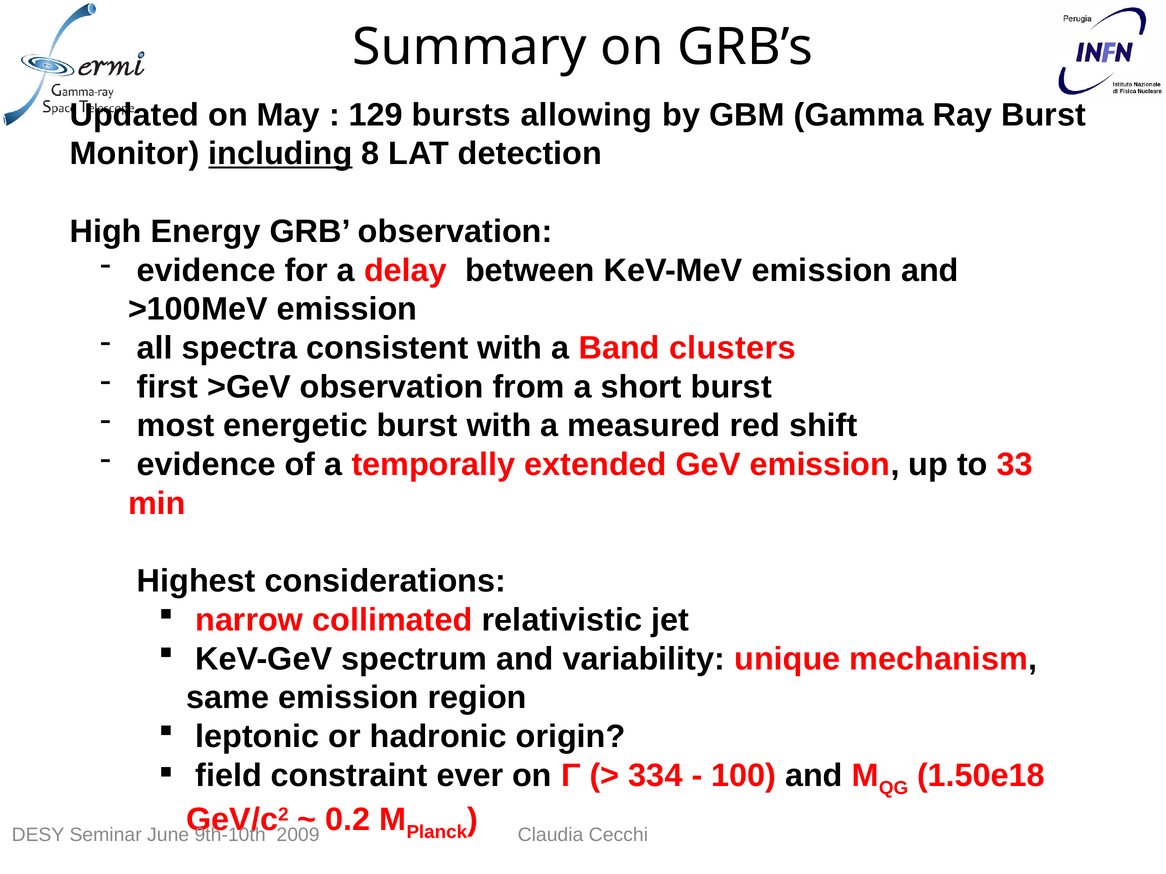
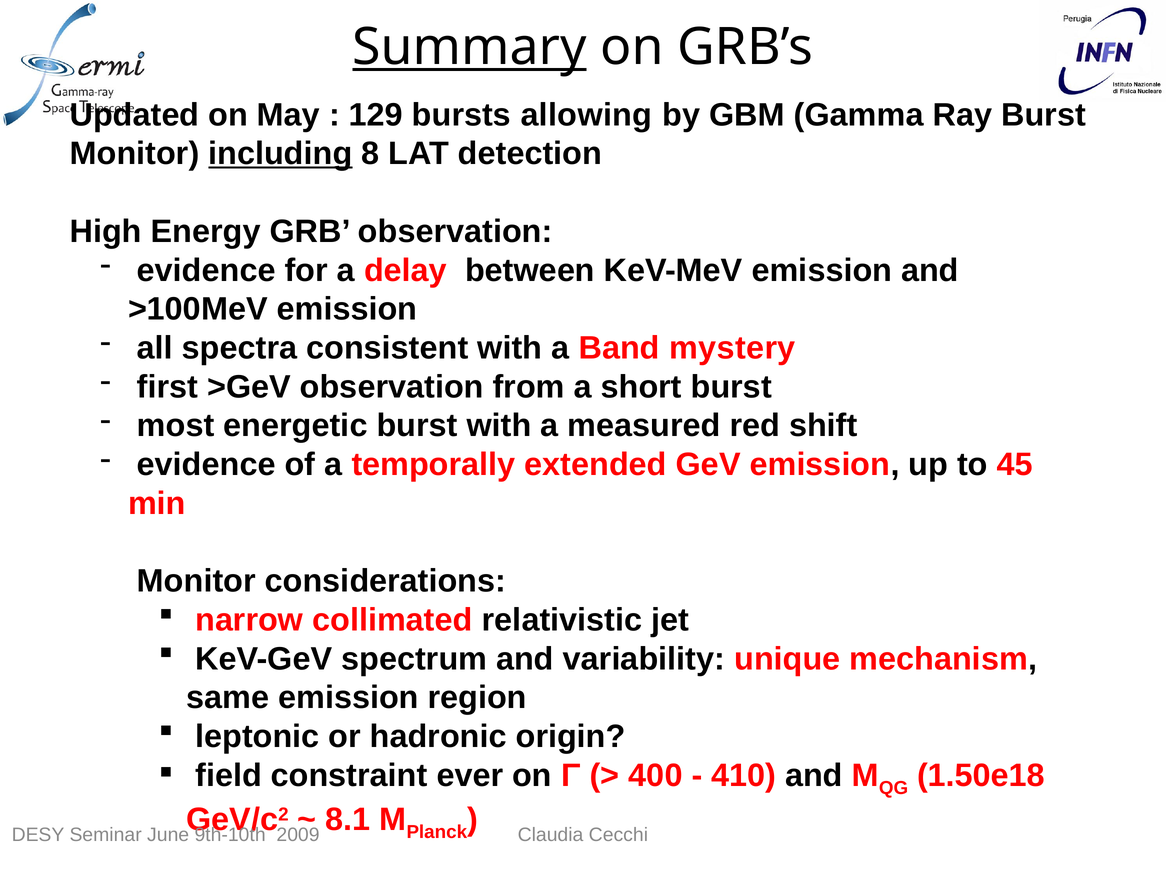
Summary underline: none -> present
clusters: clusters -> mystery
33: 33 -> 45
Highest at (196, 582): Highest -> Monitor
334: 334 -> 400
100: 100 -> 410
0.2: 0.2 -> 8.1
